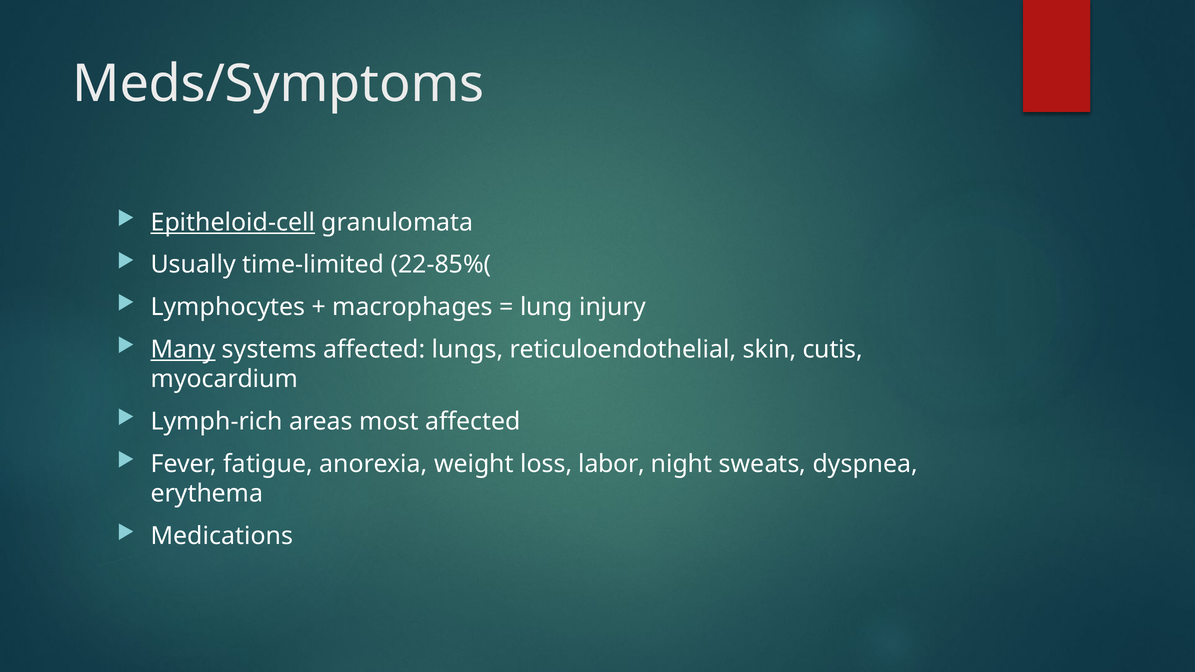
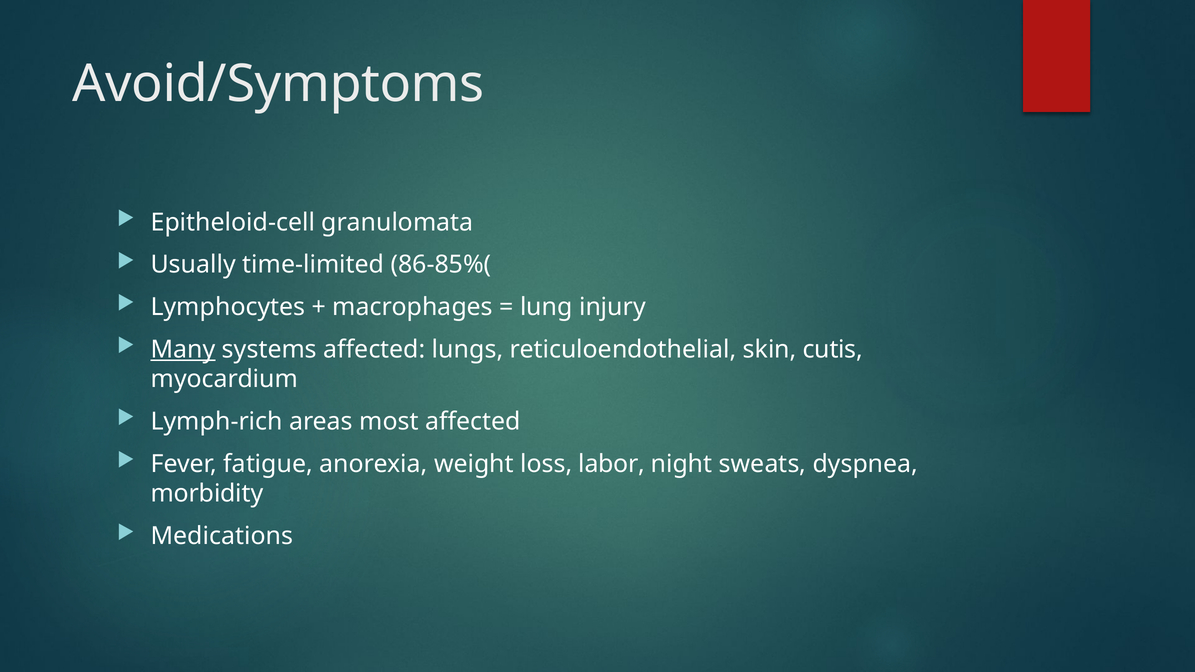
Meds/Symptoms: Meds/Symptoms -> Avoid/Symptoms
Epitheloid-cell underline: present -> none
22-85%(: 22-85%( -> 86-85%(
erythema: erythema -> morbidity
